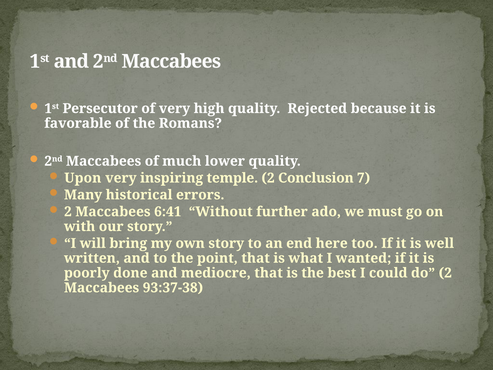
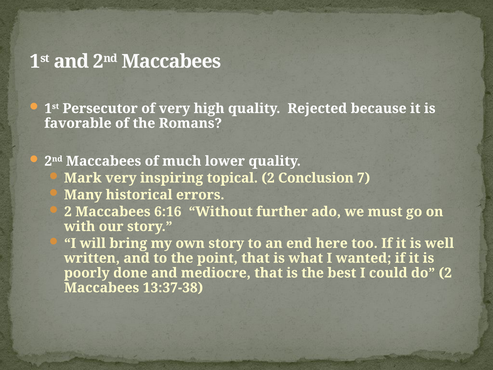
Upon: Upon -> Mark
temple: temple -> topical
6:41: 6:41 -> 6:16
93:37-38: 93:37-38 -> 13:37-38
